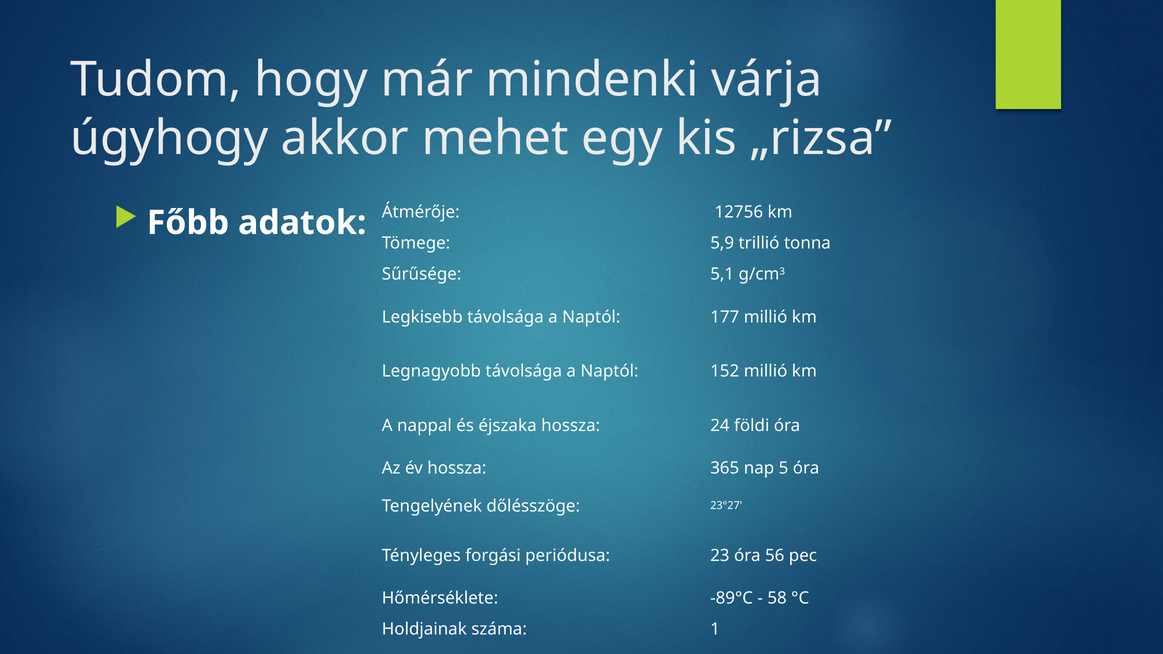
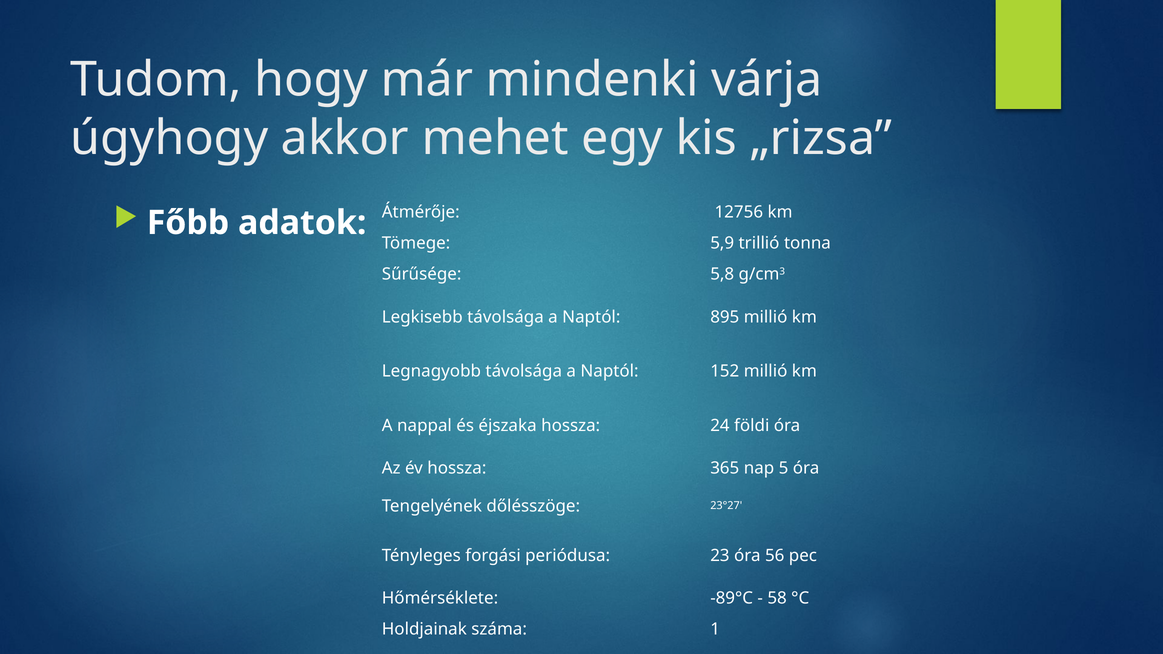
5,1: 5,1 -> 5,8
177: 177 -> 895
